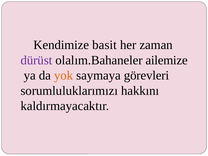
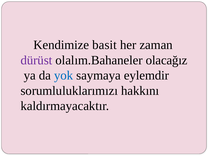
ailemize: ailemize -> olacağız
yok colour: orange -> blue
görevleri: görevleri -> eylemdir
